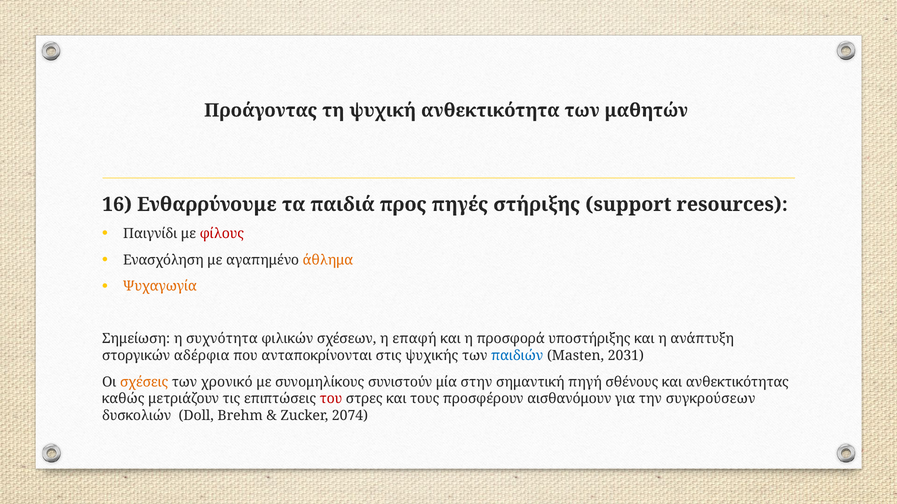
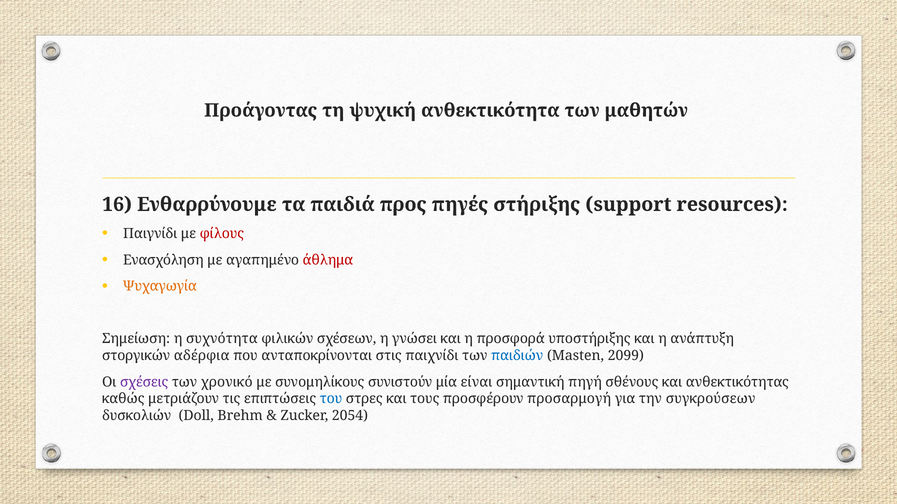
άθλημα colour: orange -> red
επαφή: επαφή -> γνώσει
ψυχικής: ψυχικής -> παιχνίδι
2031: 2031 -> 2099
σχέσεις colour: orange -> purple
στην: στην -> είναι
του colour: red -> blue
αισθανόμουν: αισθανόμουν -> προσαρμογή
2074: 2074 -> 2054
